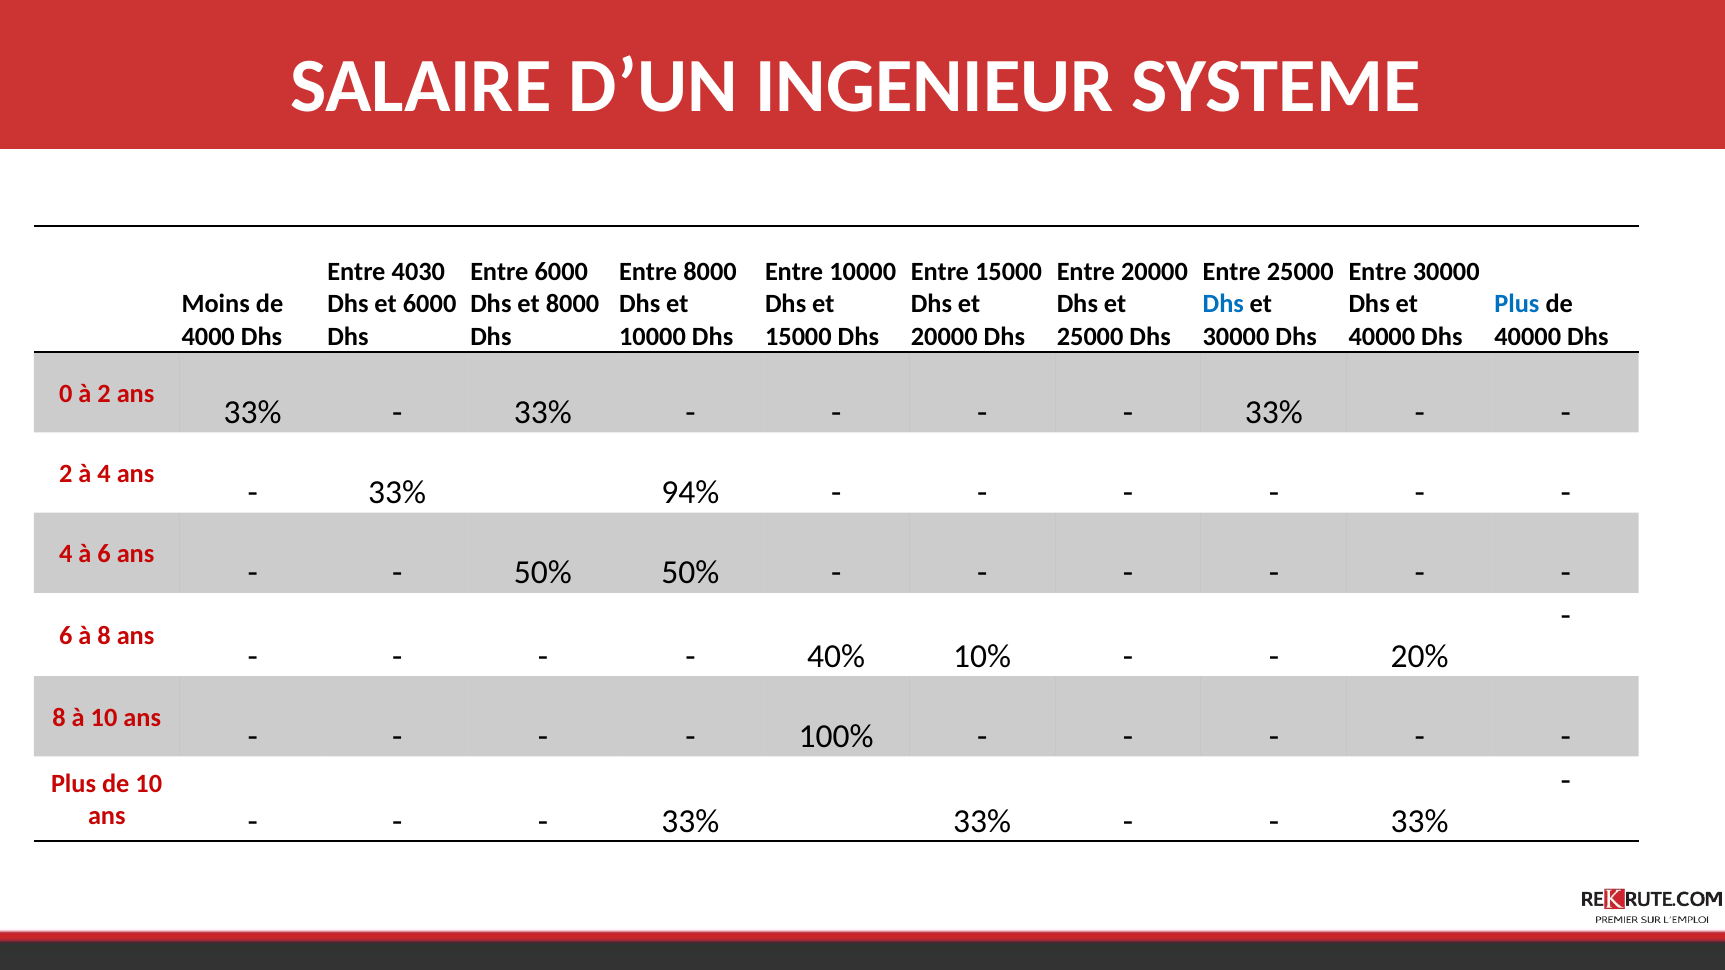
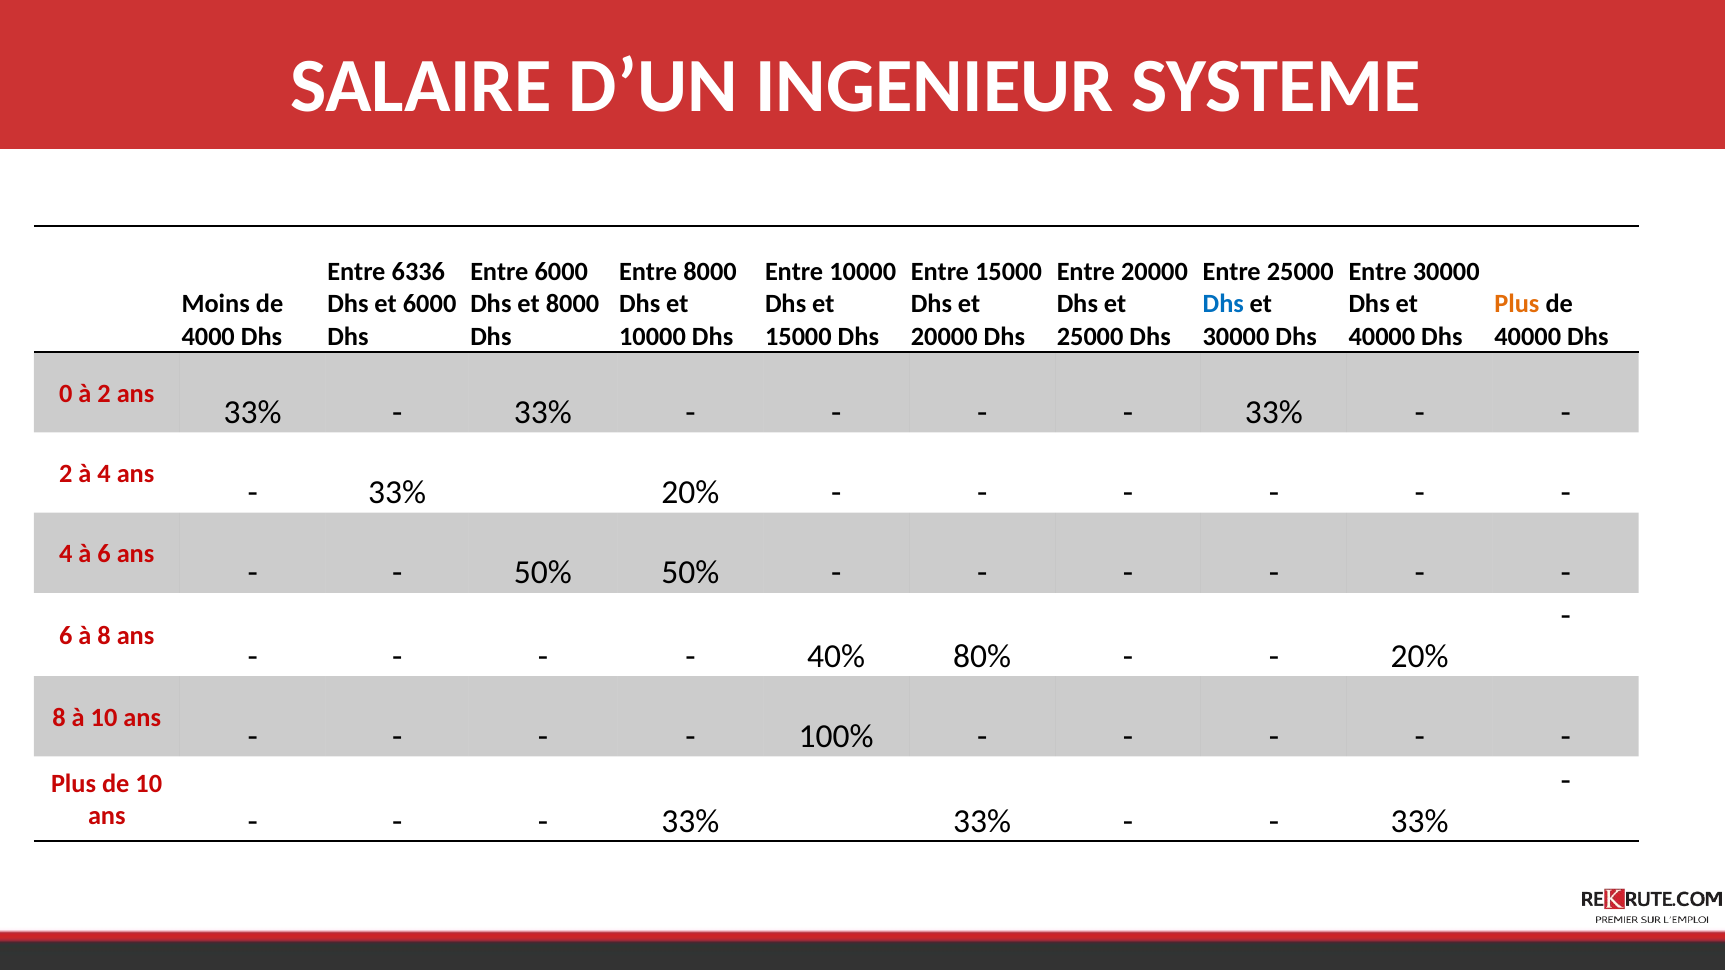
4030: 4030 -> 6336
Plus at (1517, 304) colour: blue -> orange
33% 94%: 94% -> 20%
10%: 10% -> 80%
